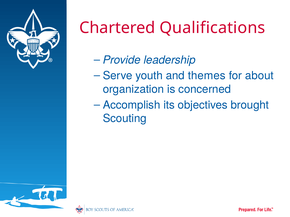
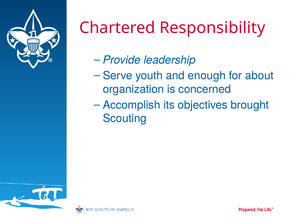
Qualifications: Qualifications -> Responsibility
themes: themes -> enough
